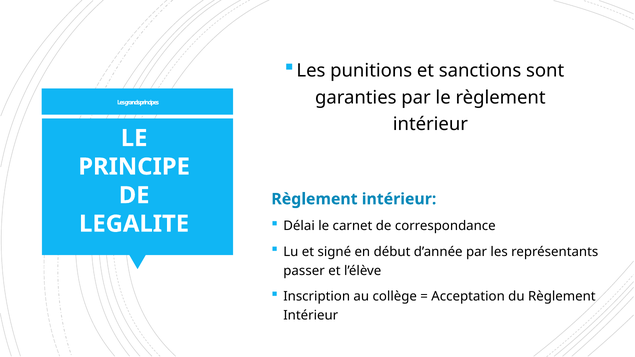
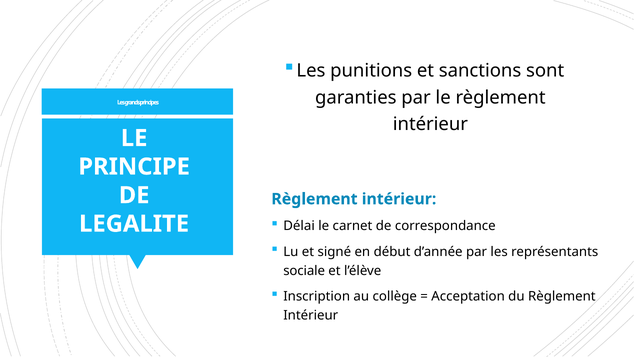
passer: passer -> sociale
